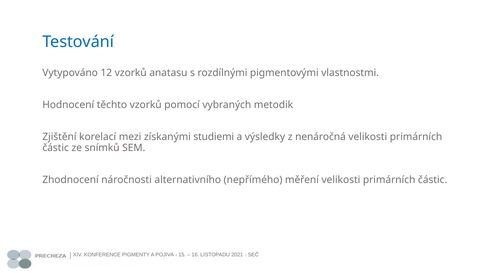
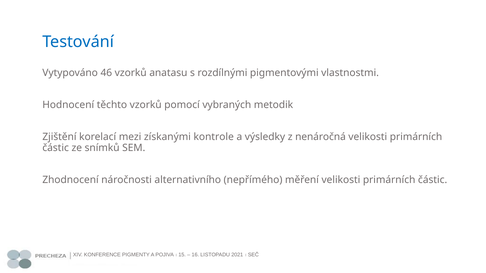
12: 12 -> 46
studiemi: studiemi -> kontrole
